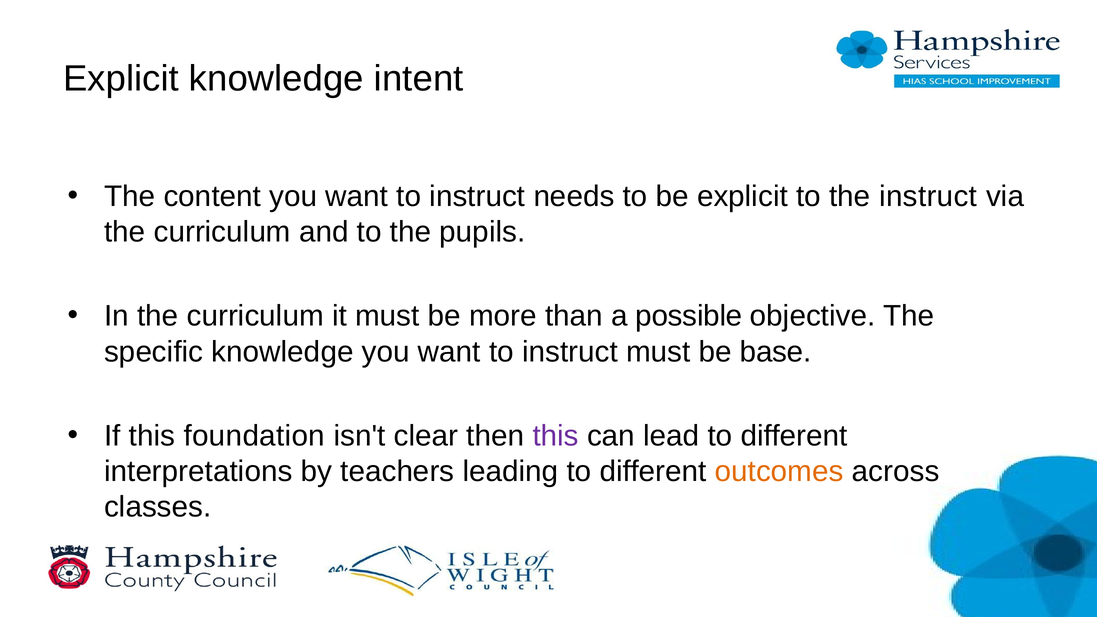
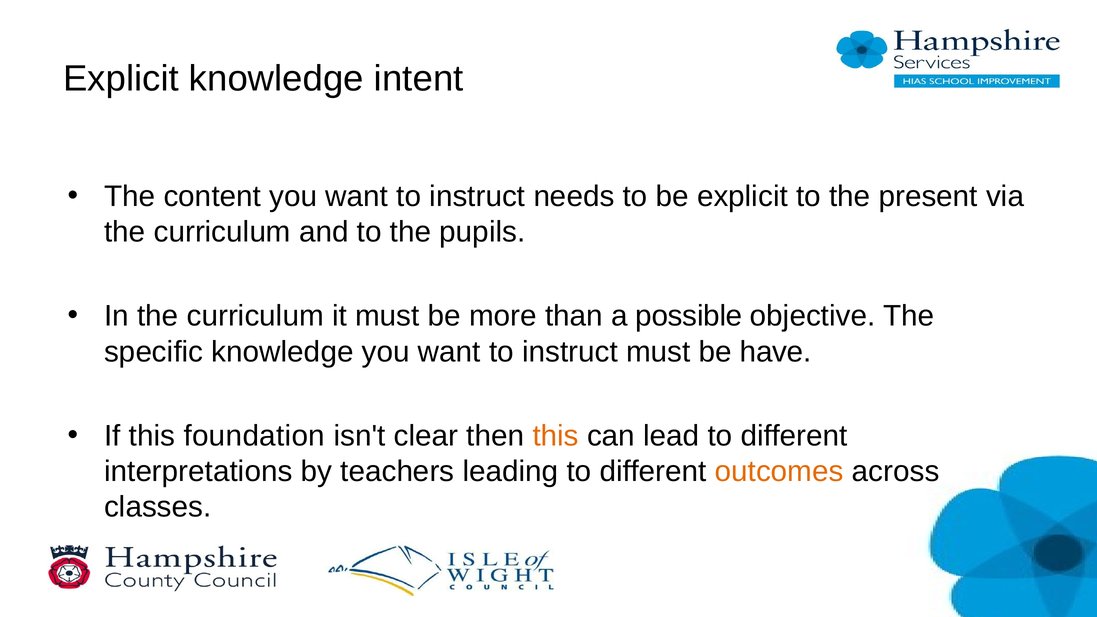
the instruct: instruct -> present
base: base -> have
this at (556, 436) colour: purple -> orange
